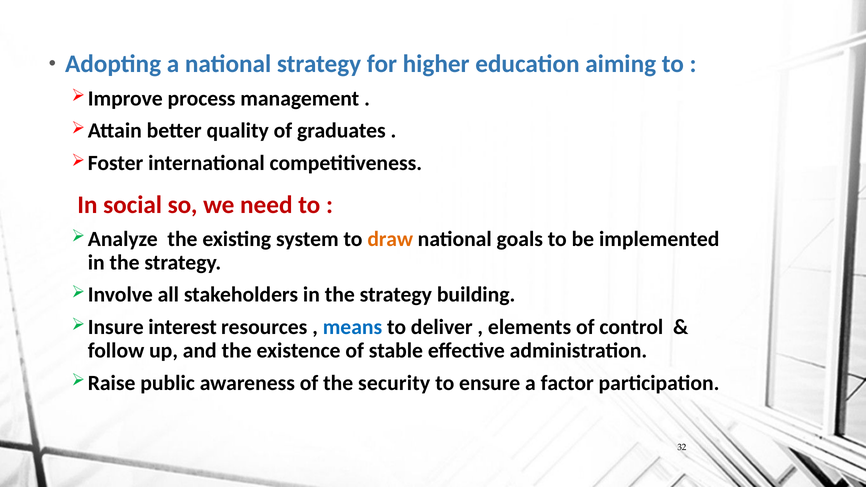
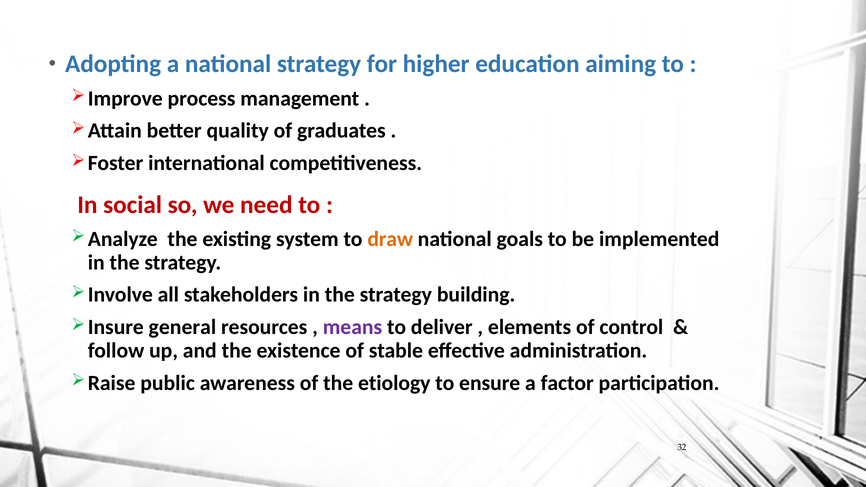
interest: interest -> general
means colour: blue -> purple
security: security -> etiology
